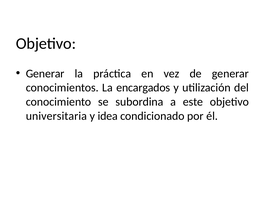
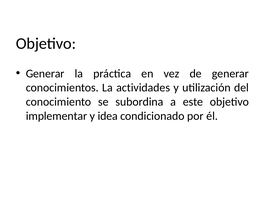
encargados: encargados -> actividades
universitaria: universitaria -> implementar
